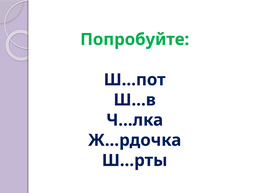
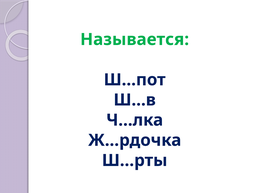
Попробуйте: Попробуйте -> Называется
